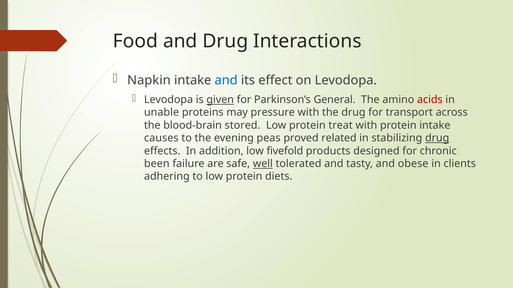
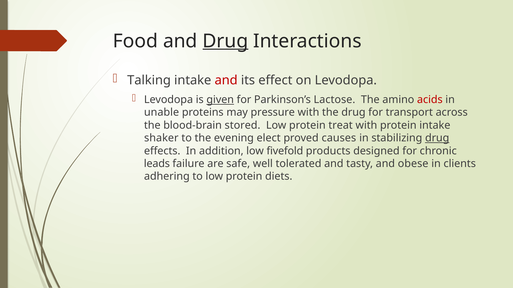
Drug at (225, 41) underline: none -> present
Napkin: Napkin -> Talking
and at (226, 81) colour: blue -> red
General: General -> Lactose
causes: causes -> shaker
peas: peas -> elect
related: related -> causes
been: been -> leads
well underline: present -> none
